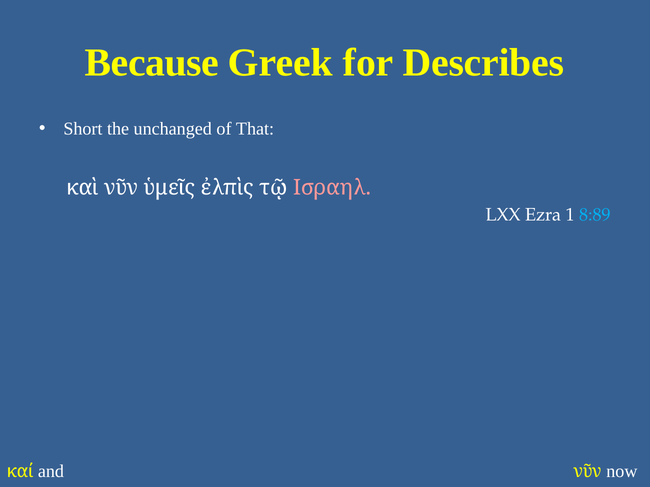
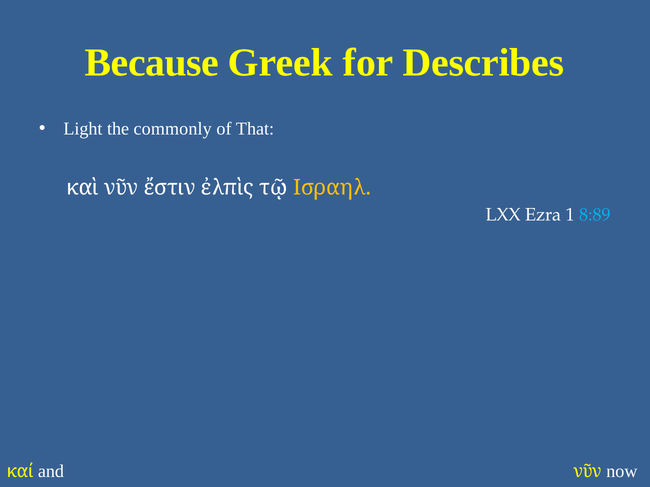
Short: Short -> Light
unchanged: unchanged -> commonly
ὑμεῖς: ὑμεῖς -> ἔστιν
Ισραηλ colour: pink -> yellow
